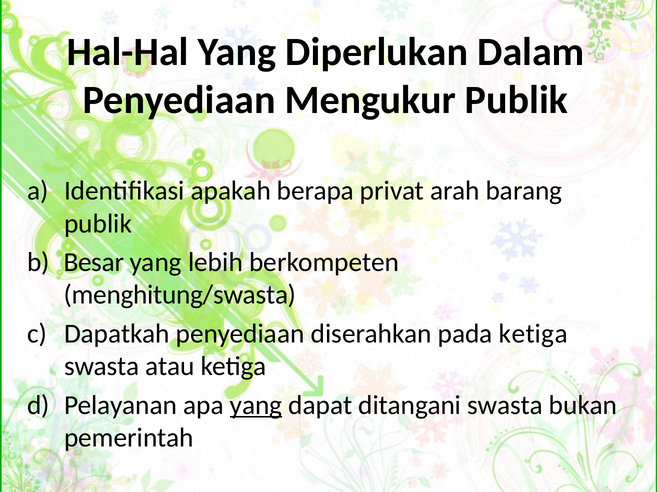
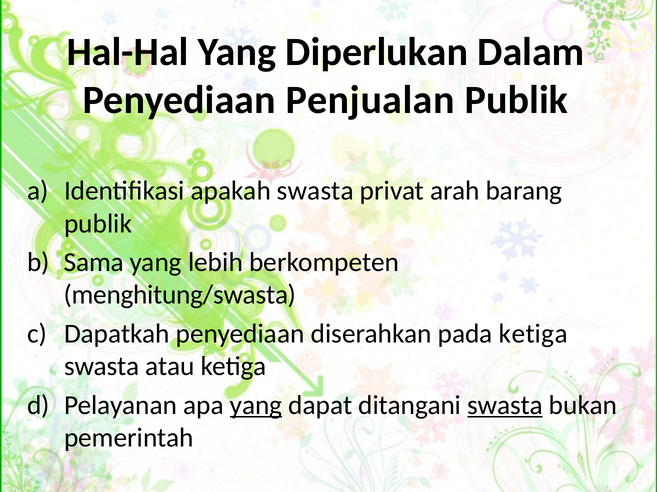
Mengukur: Mengukur -> Penjualan
apakah berapa: berapa -> swasta
Besar: Besar -> Sama
swasta at (505, 406) underline: none -> present
